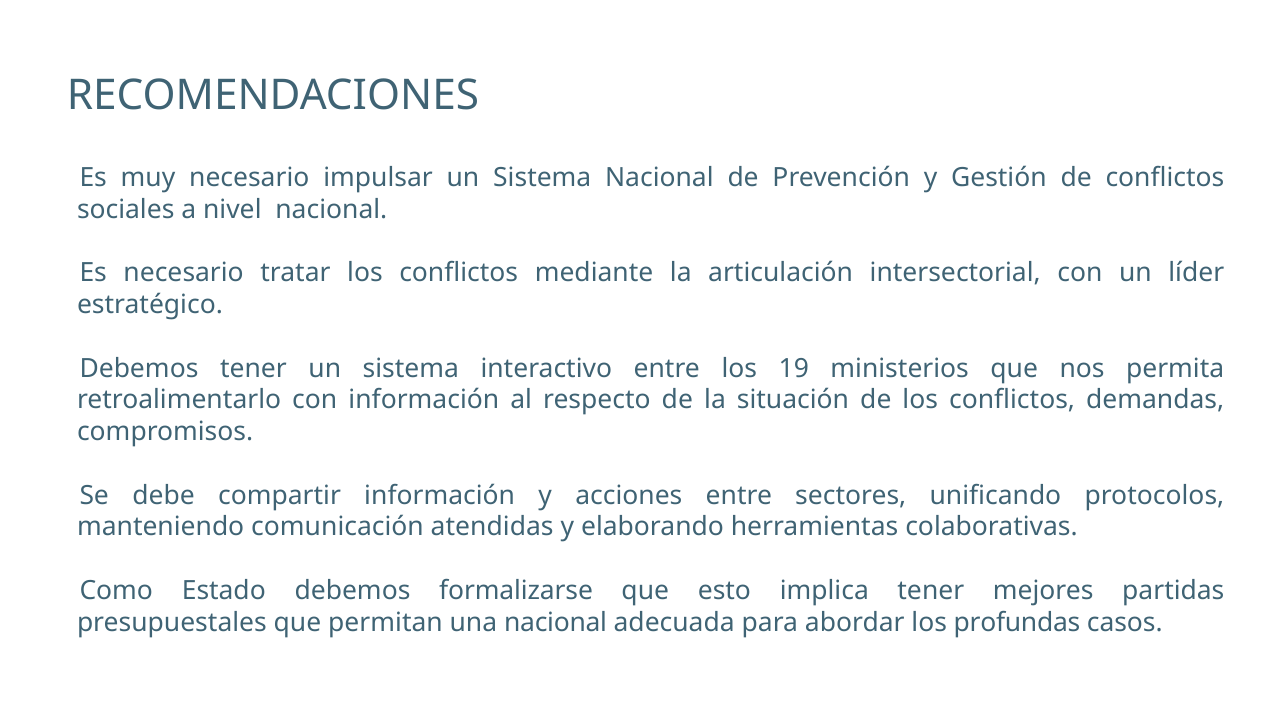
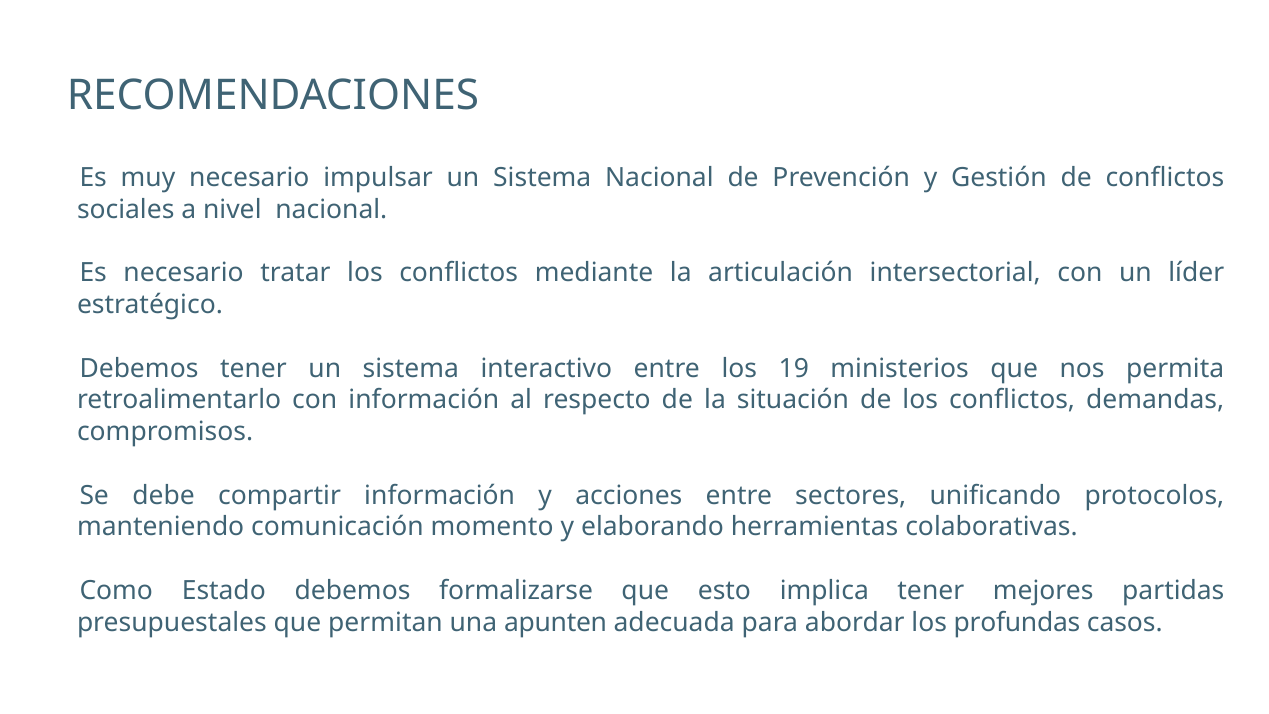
atendidas: atendidas -> momento
una nacional: nacional -> apunten
